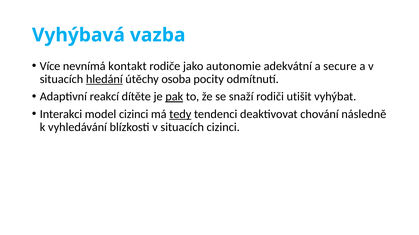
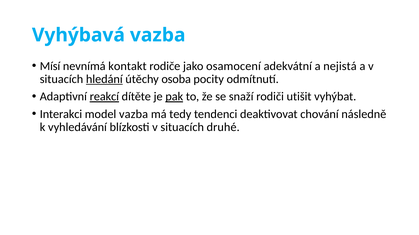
Více: Více -> Mísí
autonomie: autonomie -> osamocení
secure: secure -> nejistá
reakcí underline: none -> present
model cizinci: cizinci -> vazba
tedy underline: present -> none
situacích cizinci: cizinci -> druhé
